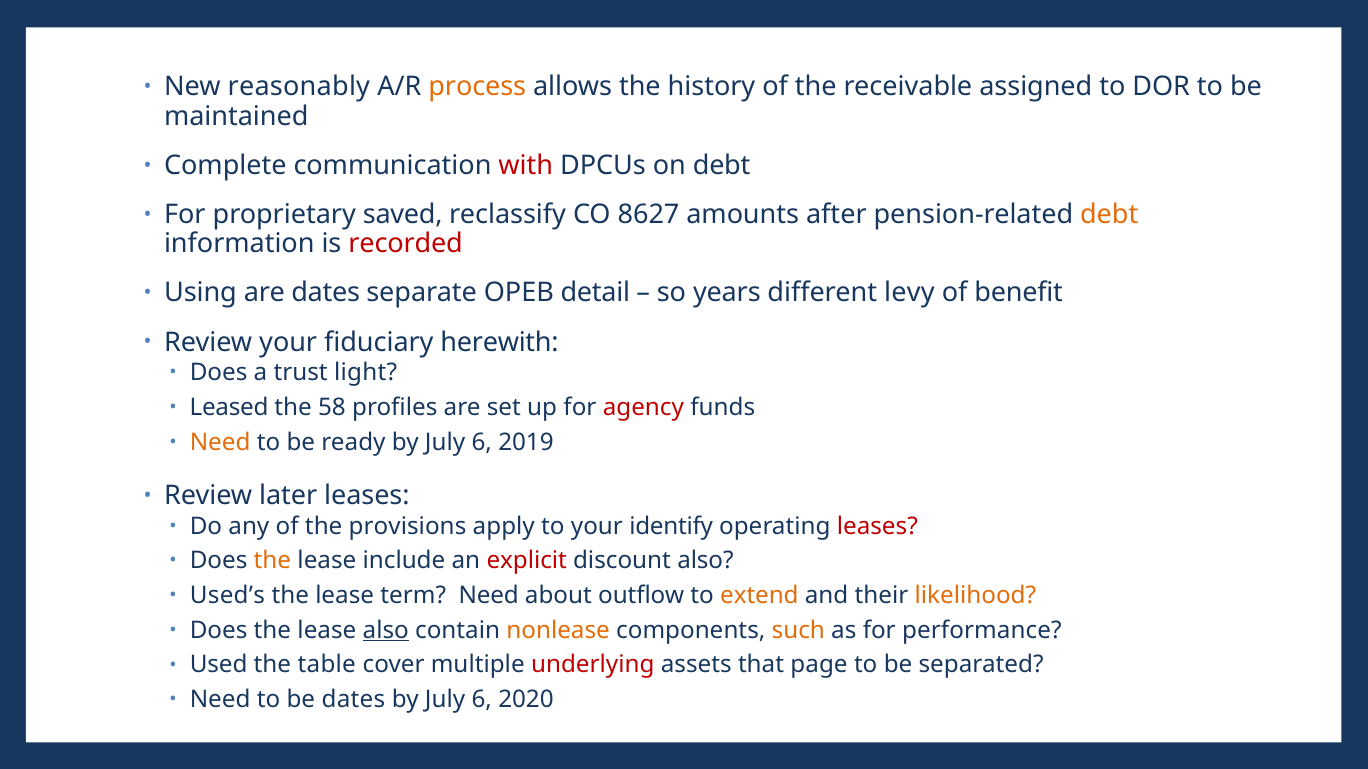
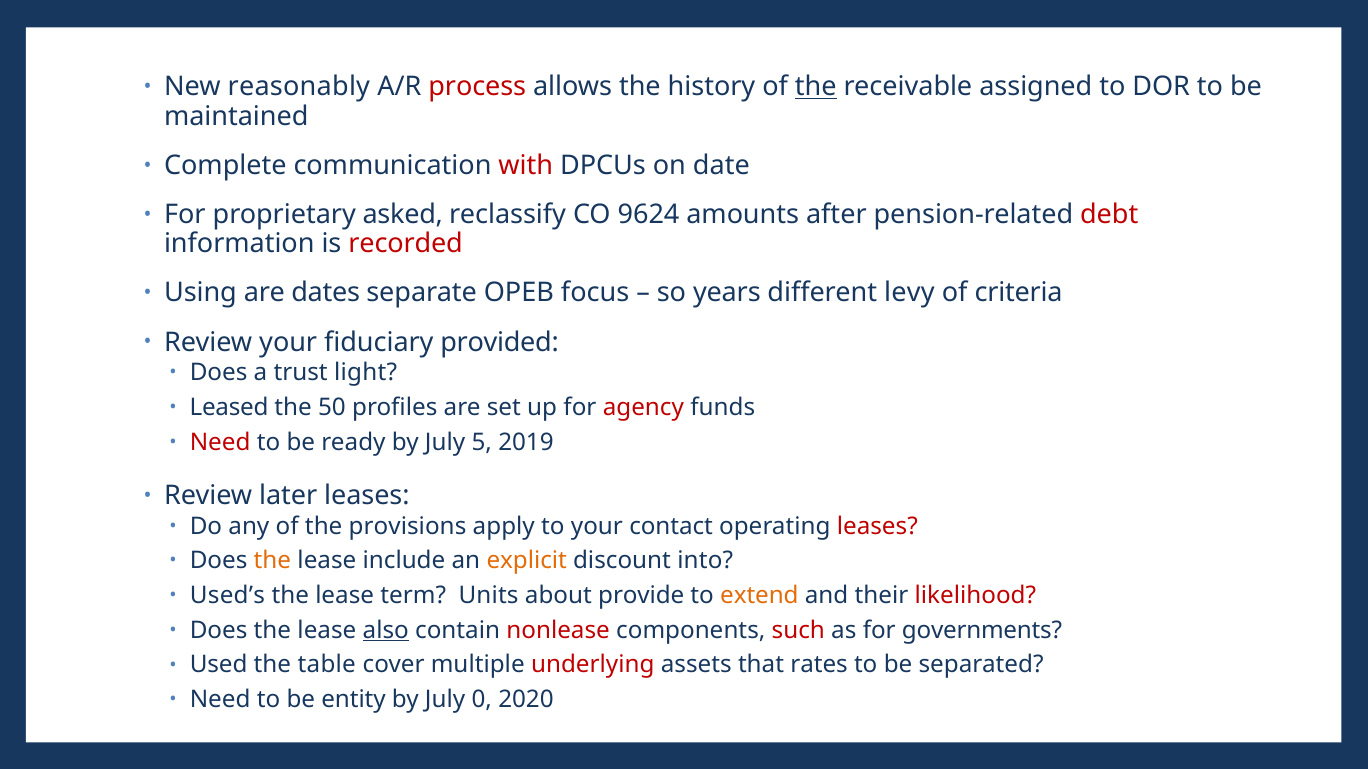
process colour: orange -> red
the at (816, 87) underline: none -> present
on debt: debt -> date
saved: saved -> asked
8627: 8627 -> 9624
debt at (1109, 215) colour: orange -> red
detail: detail -> focus
benefit: benefit -> criteria
herewith: herewith -> provided
58: 58 -> 50
Need at (220, 442) colour: orange -> red
ready by July 6: 6 -> 5
identify: identify -> contact
explicit colour: red -> orange
discount also: also -> into
term Need: Need -> Units
outflow: outflow -> provide
likelihood colour: orange -> red
nonlease colour: orange -> red
such colour: orange -> red
performance: performance -> governments
page: page -> rates
be dates: dates -> entity
6 at (482, 700): 6 -> 0
